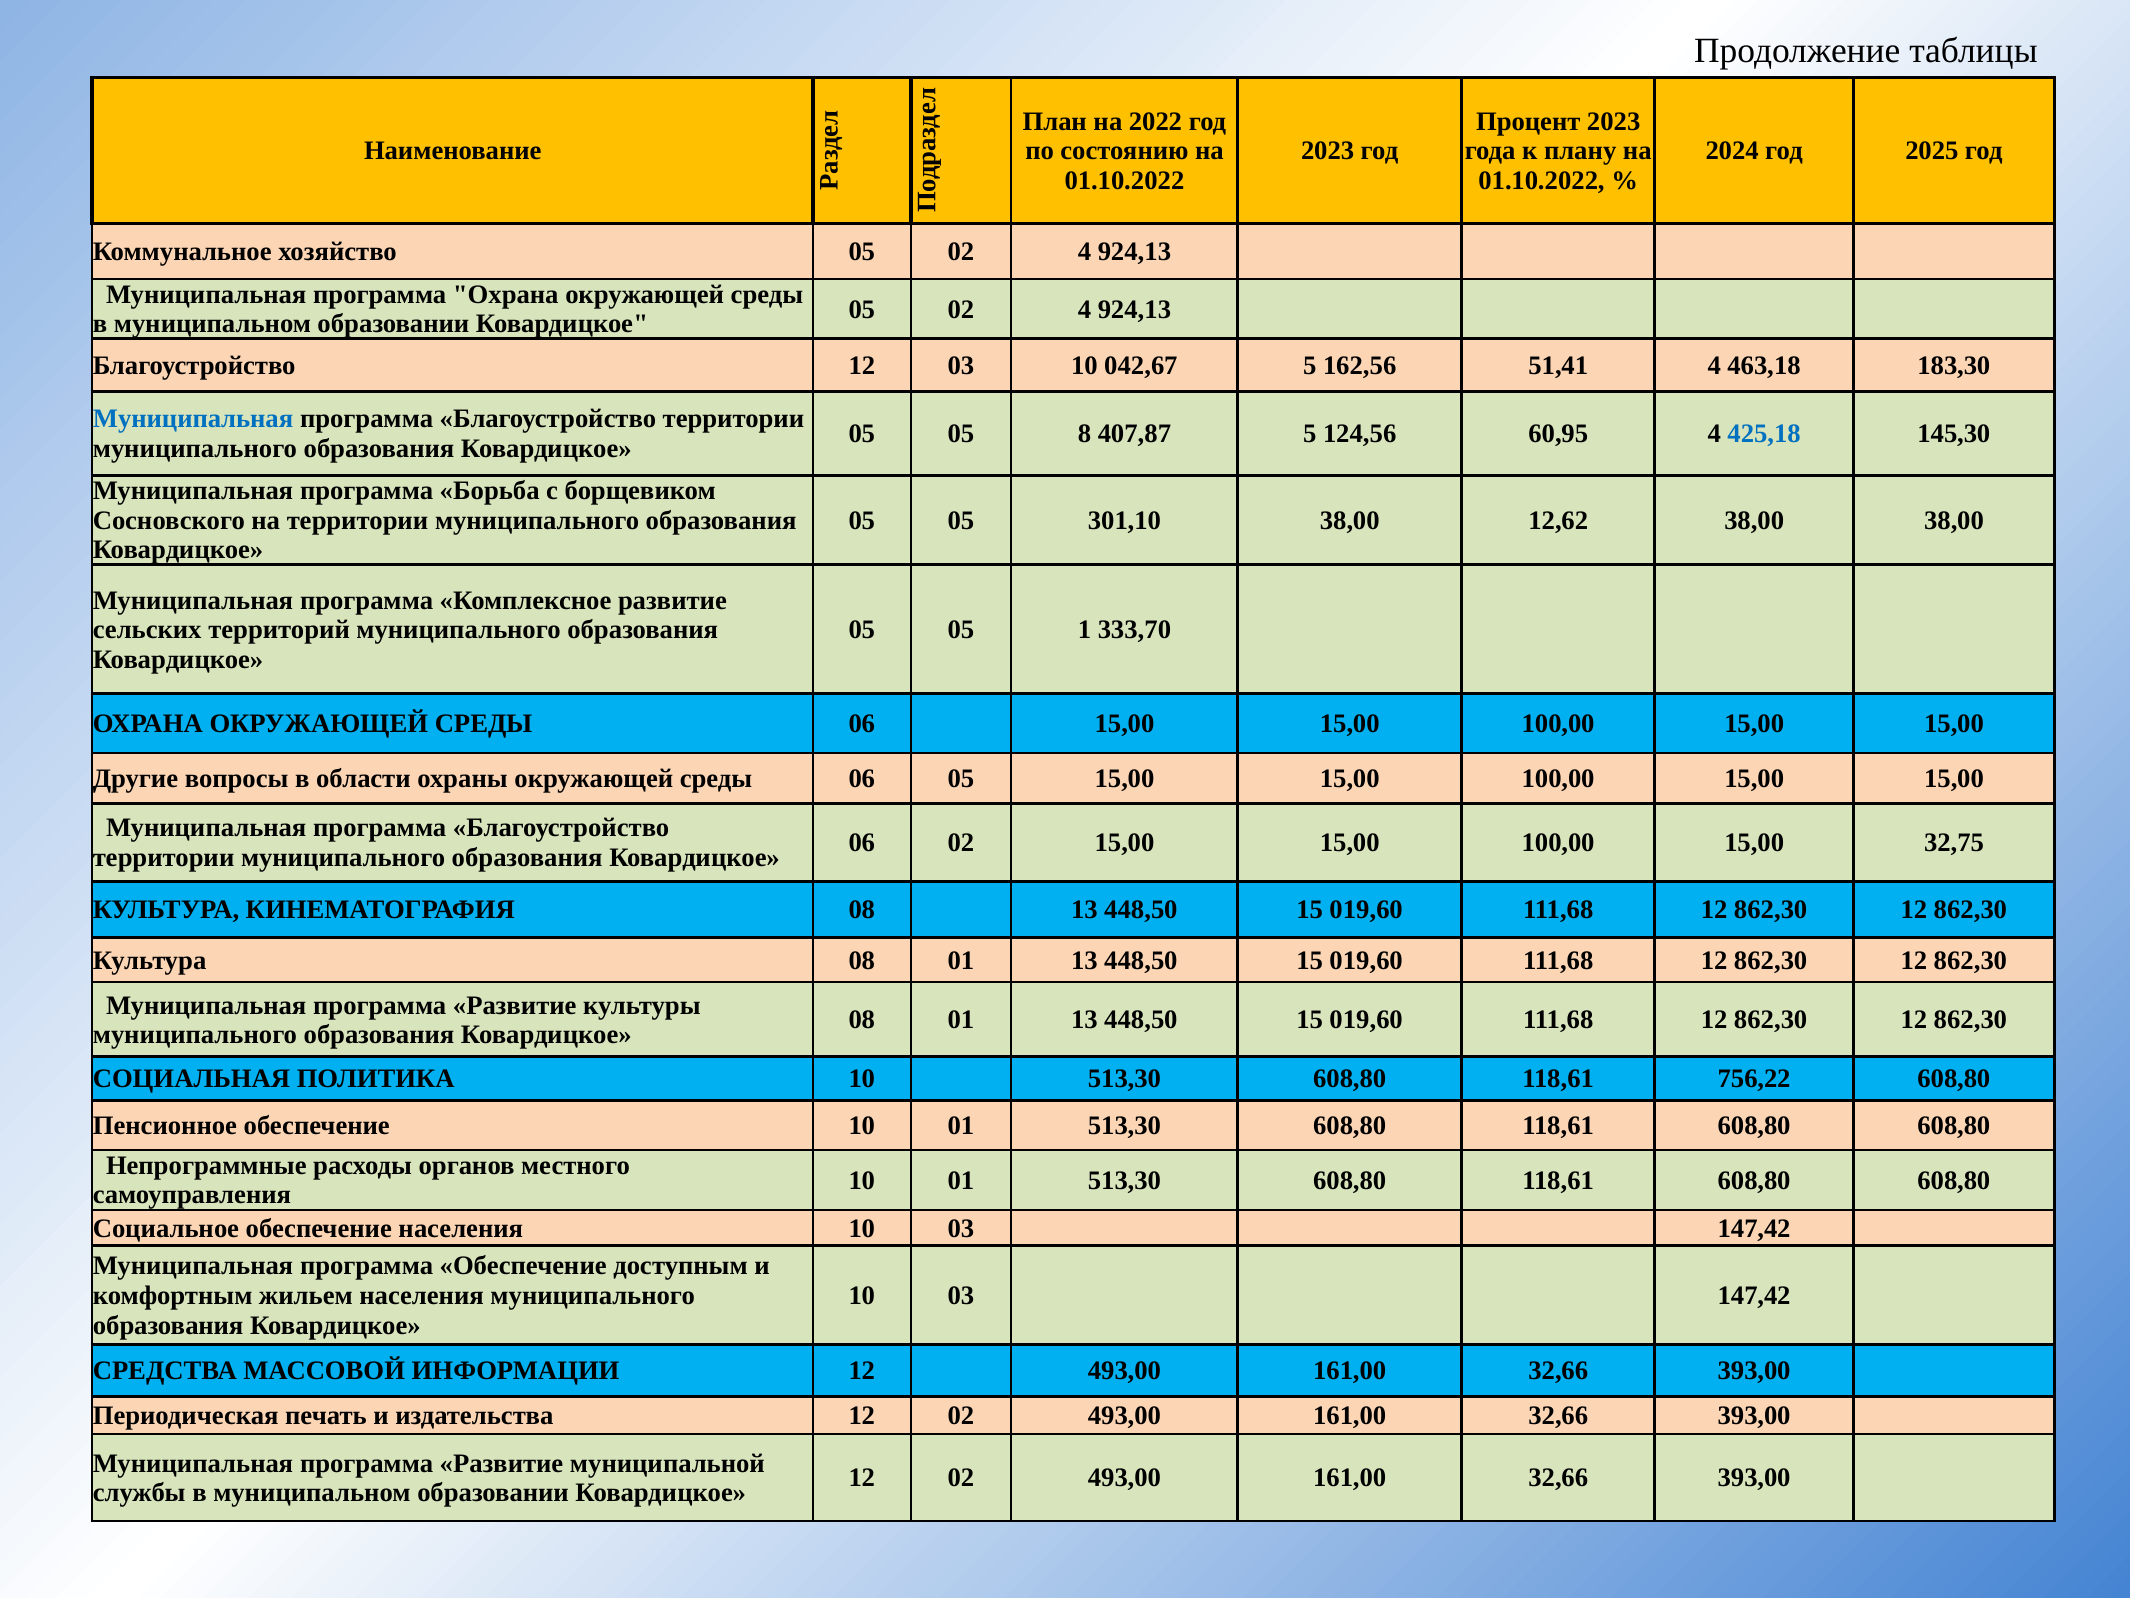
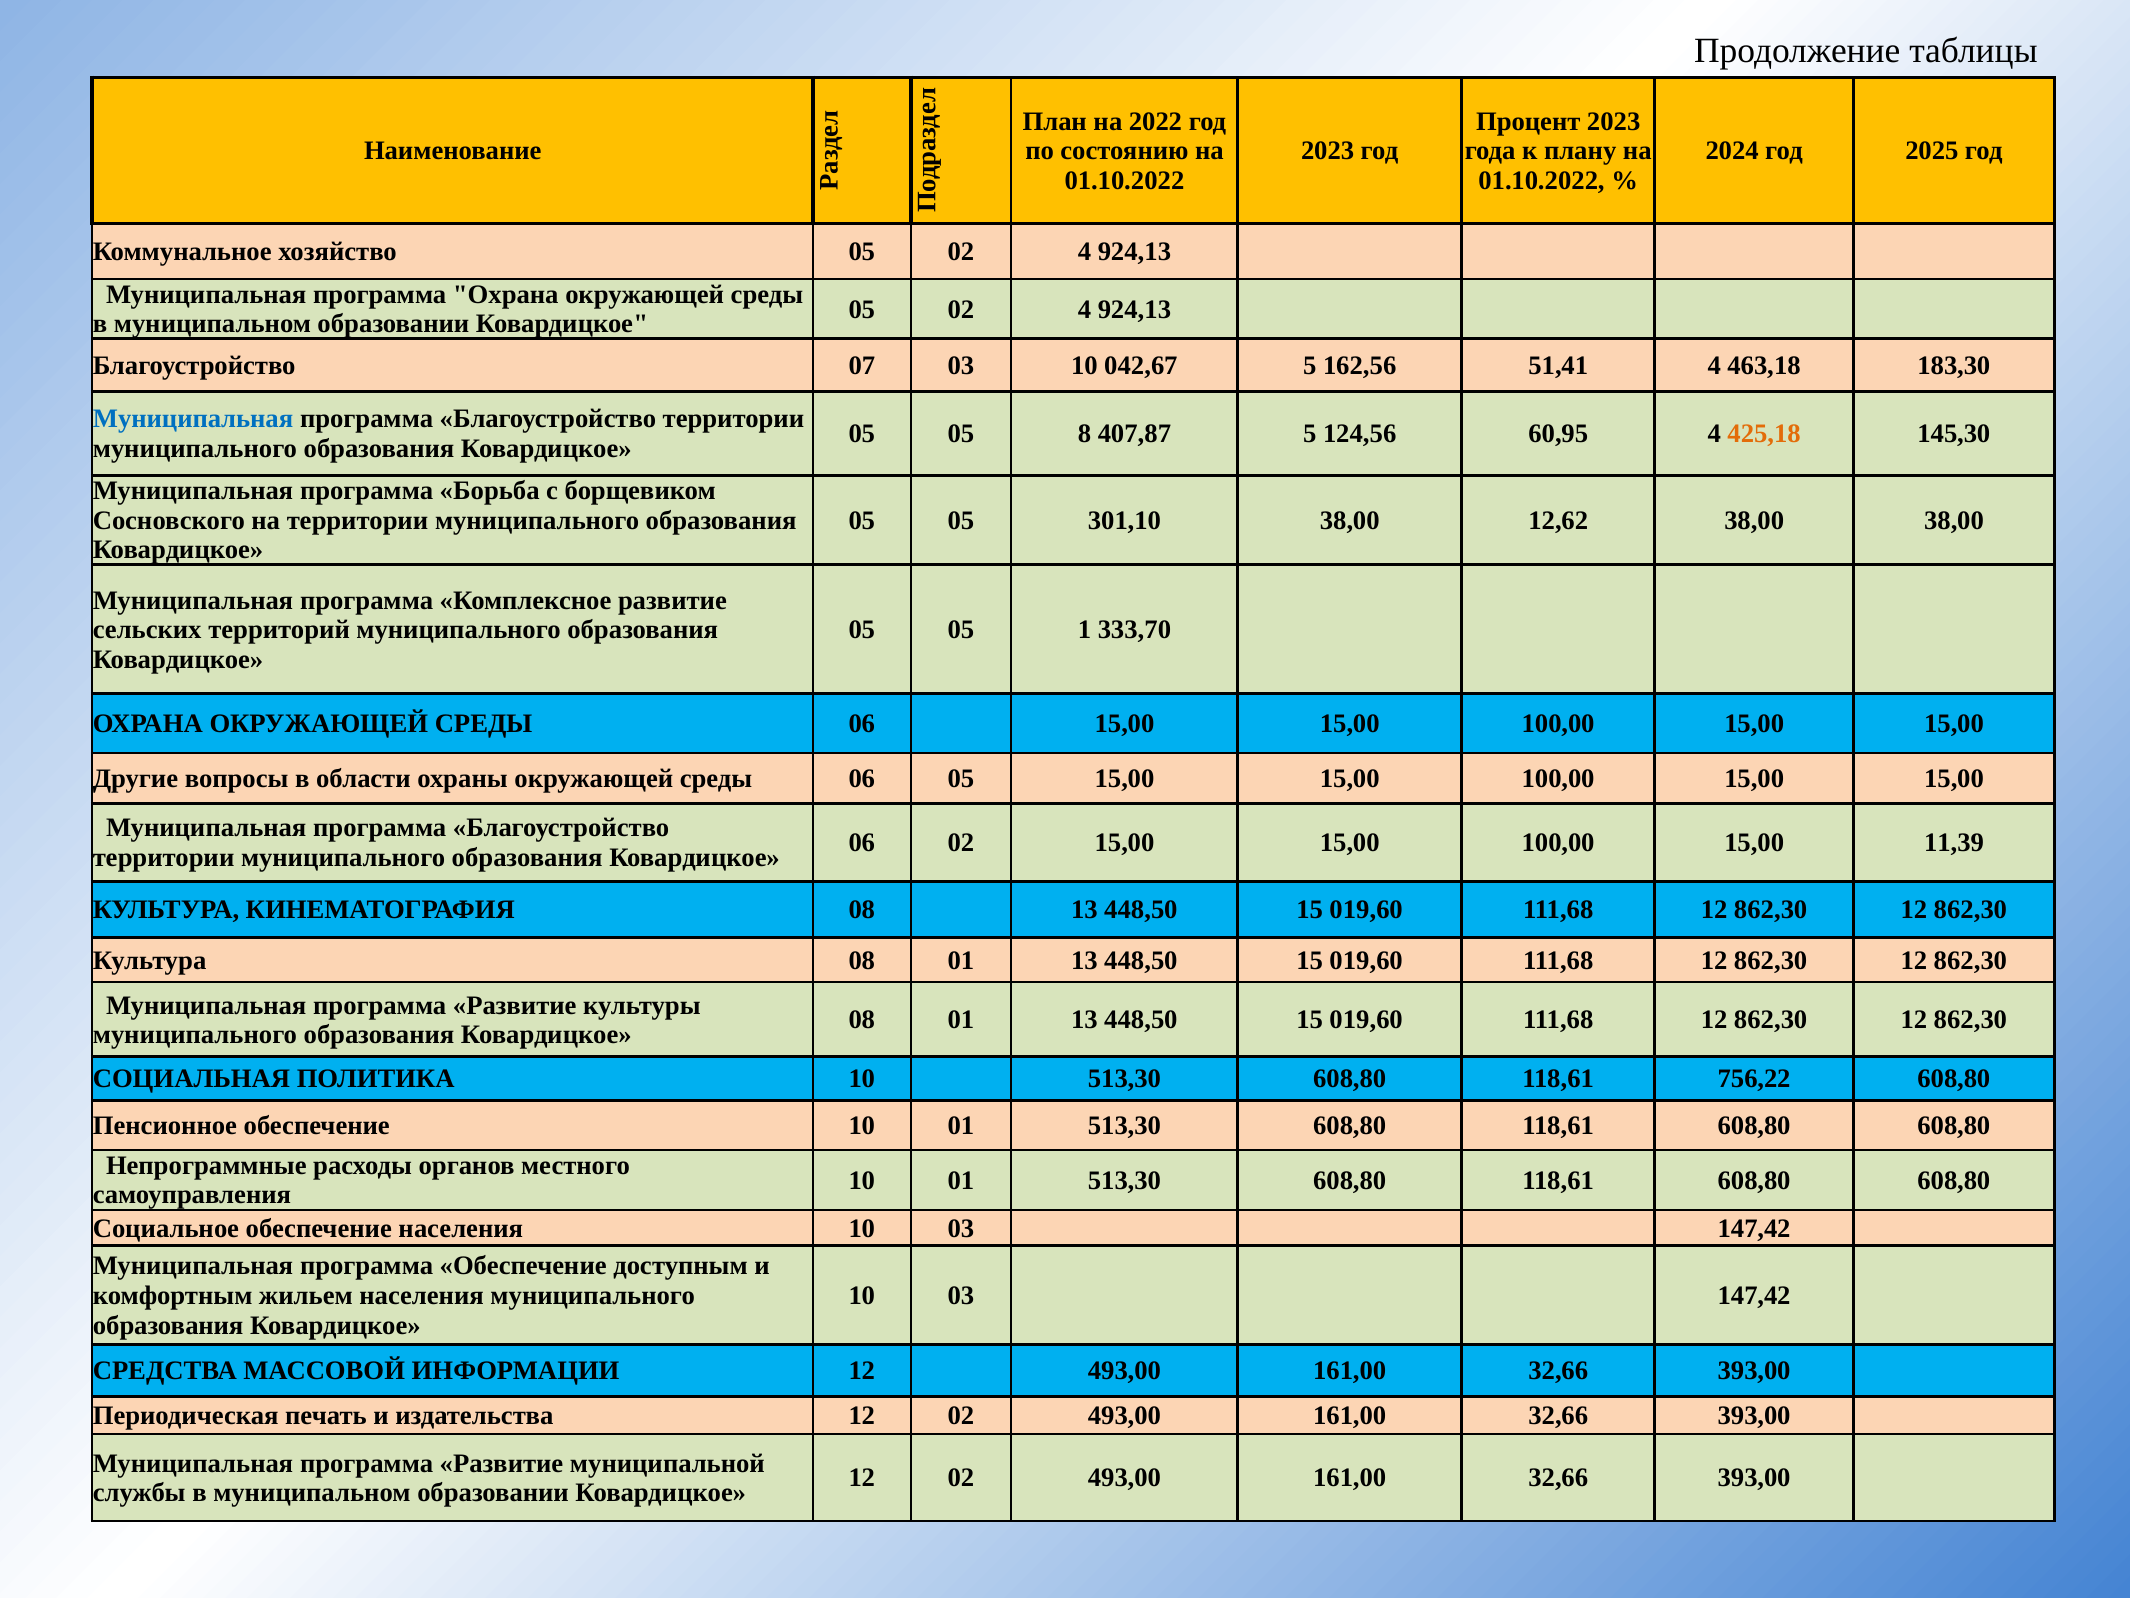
Благоустройство 12: 12 -> 07
425,18 colour: blue -> orange
32,75: 32,75 -> 11,39
